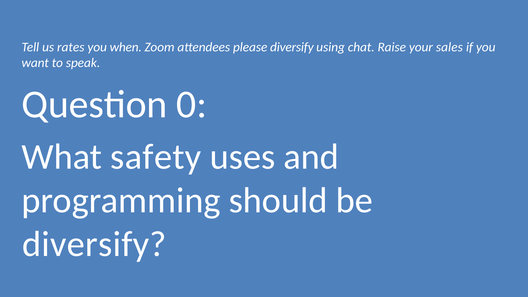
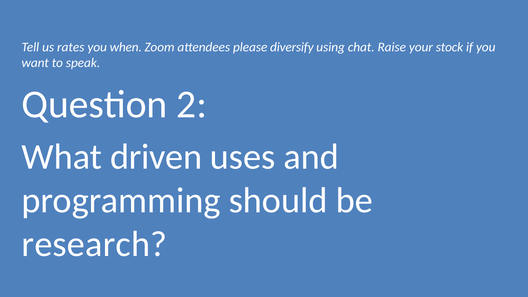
sales: sales -> stock
0: 0 -> 2
safety: safety -> driven
diversify at (94, 244): diversify -> research
